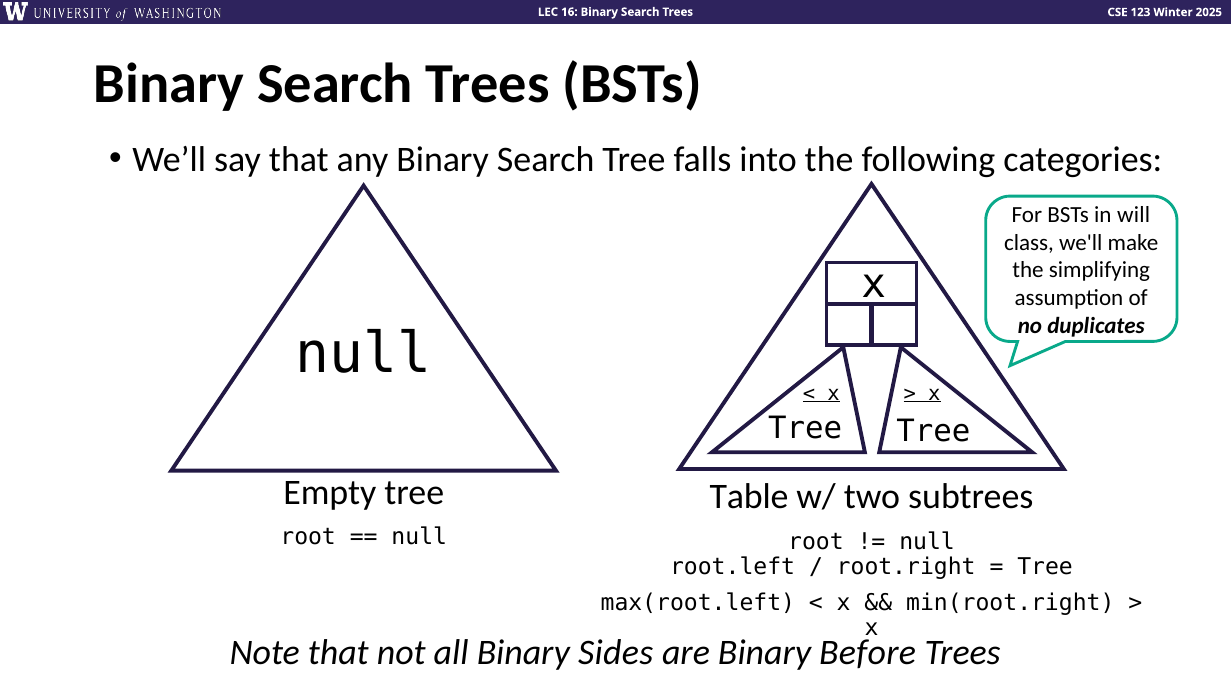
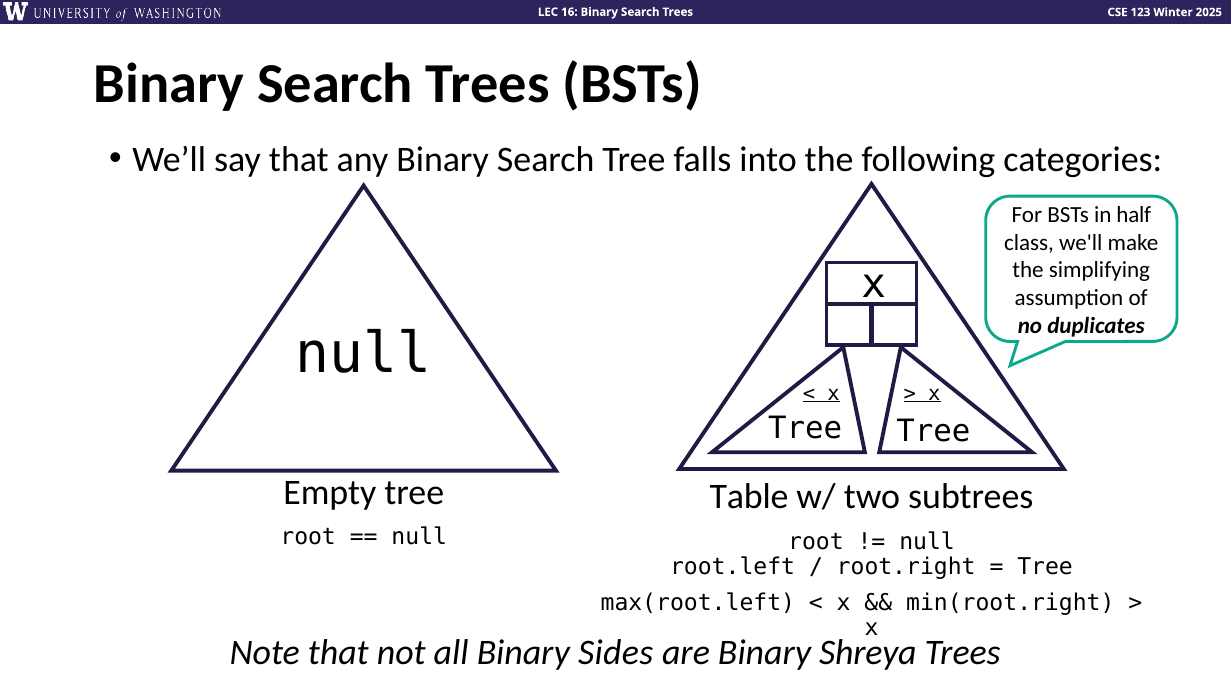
will: will -> half
Before: Before -> Shreya
